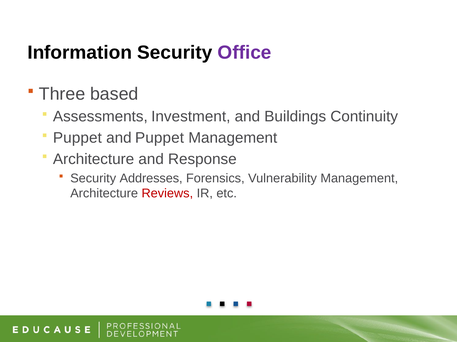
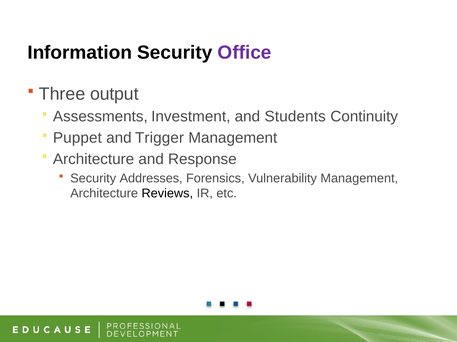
based: based -> output
Buildings: Buildings -> Students
and Puppet: Puppet -> Trigger
Reviews colour: red -> black
